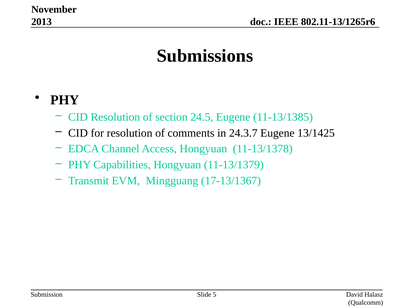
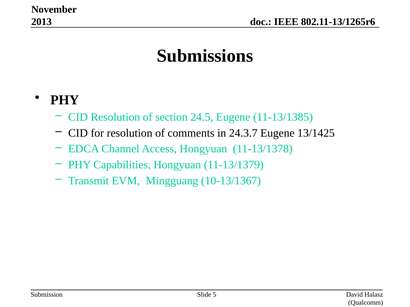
17-13/1367: 17-13/1367 -> 10-13/1367
